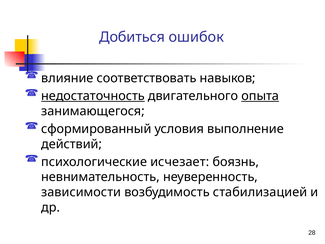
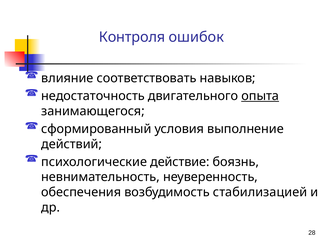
Добиться: Добиться -> Контроля
недостаточность underline: present -> none
исчезает: исчезает -> действие
зависимости: зависимости -> обеспечения
